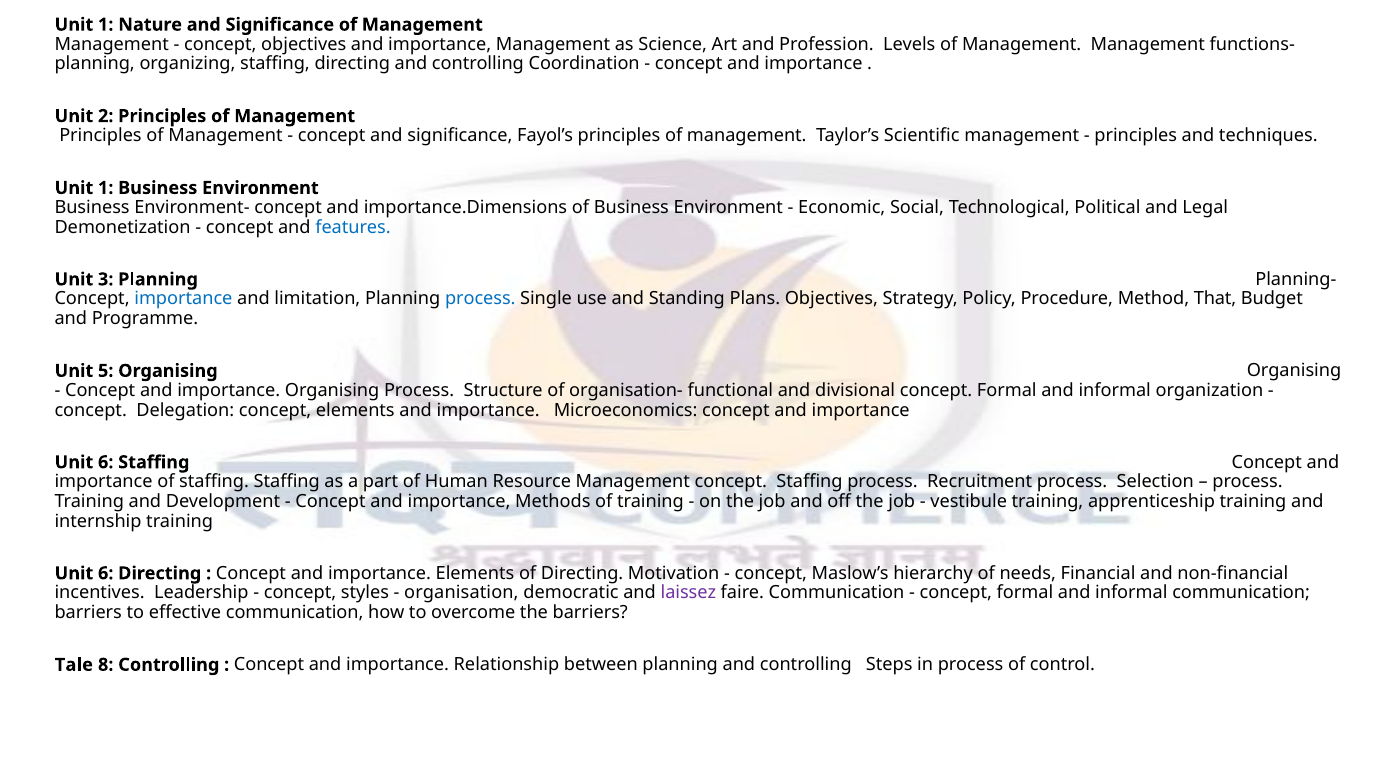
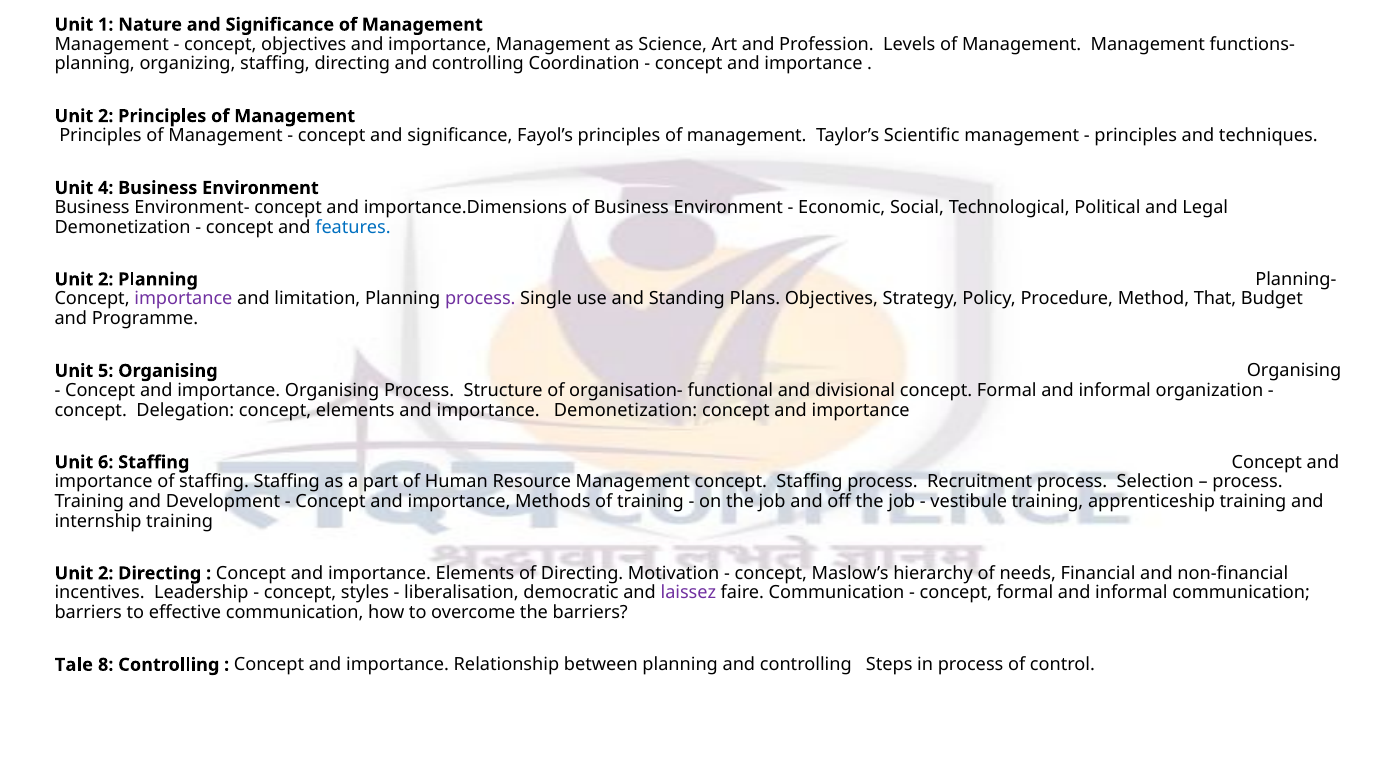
1 at (106, 188): 1 -> 4
3 at (106, 280): 3 -> 2
importance at (183, 299) colour: blue -> purple
process at (480, 299) colour: blue -> purple
importance Microeconomics: Microeconomics -> Demonetization
6 at (106, 574): 6 -> 2
organisation: organisation -> liberalisation
